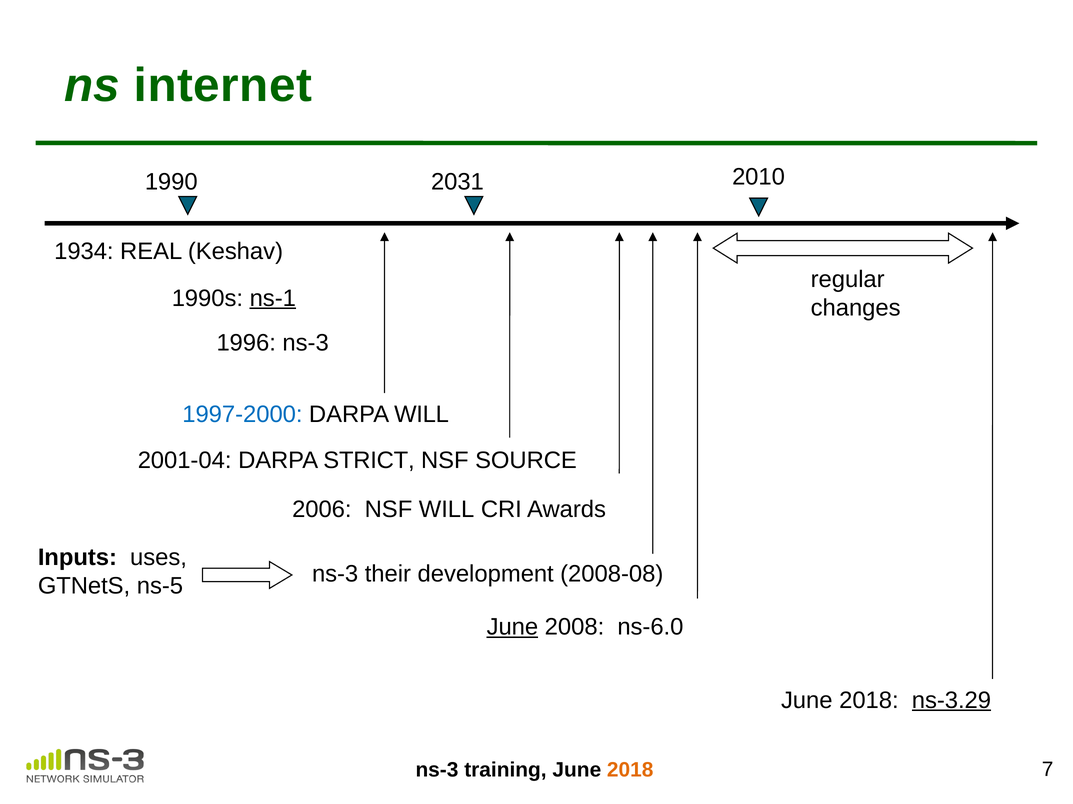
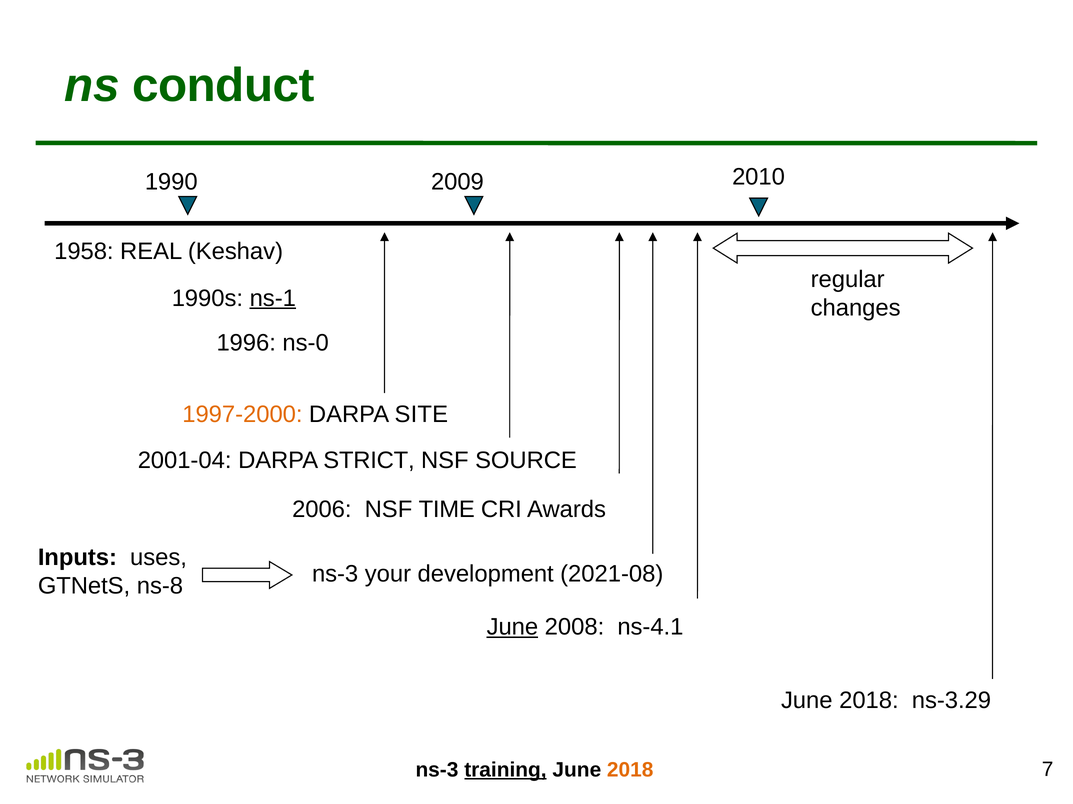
internet: internet -> conduct
2031: 2031 -> 2009
1934: 1934 -> 1958
1996 ns-3: ns-3 -> ns-0
1997-2000 colour: blue -> orange
DARPA WILL: WILL -> SITE
NSF WILL: WILL -> TIME
their: their -> your
2008-08: 2008-08 -> 2021-08
ns-5: ns-5 -> ns-8
ns-6.0: ns-6.0 -> ns-4.1
ns-3.29 underline: present -> none
training underline: none -> present
